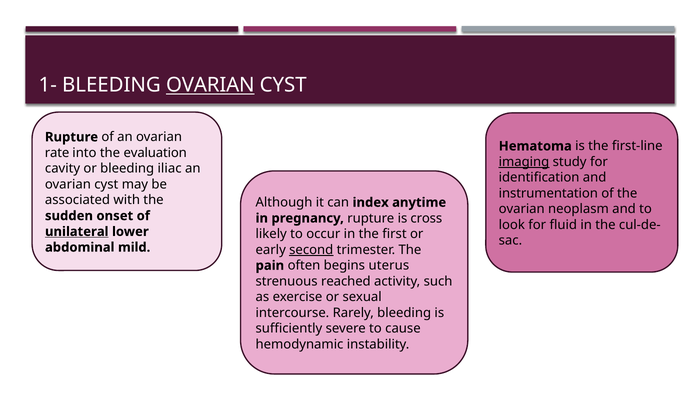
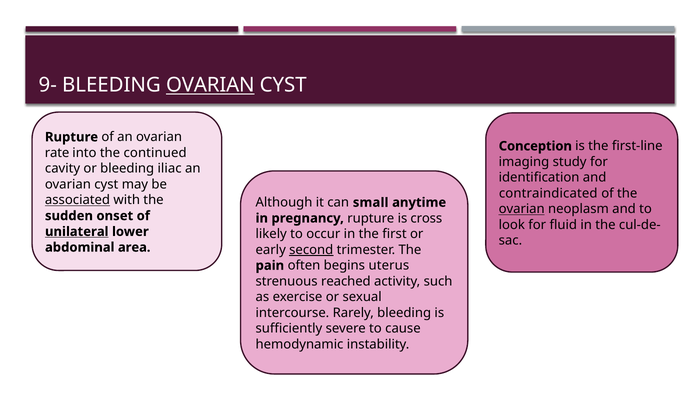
1-: 1- -> 9-
Hematoma: Hematoma -> Conception
evaluation: evaluation -> continued
imaging underline: present -> none
instrumentation: instrumentation -> contraindicated
associated underline: none -> present
index: index -> small
ovarian at (522, 209) underline: none -> present
mild: mild -> area
